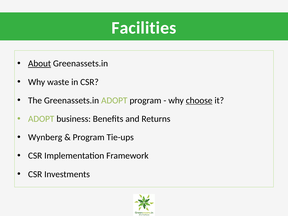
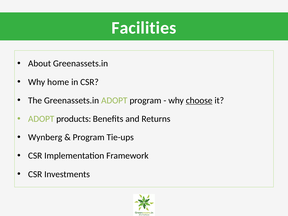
About underline: present -> none
waste: waste -> home
business: business -> products
